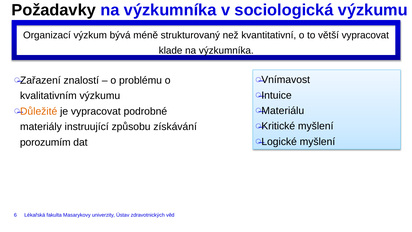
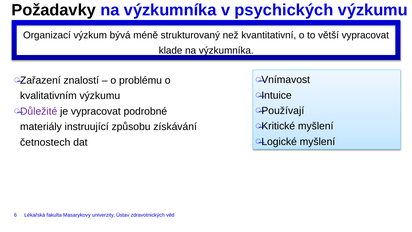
sociologická: sociologická -> psychických
Materiálu: Materiálu -> Používají
Důležité colour: orange -> purple
porozumím: porozumím -> četnostech
